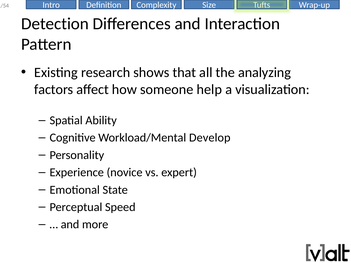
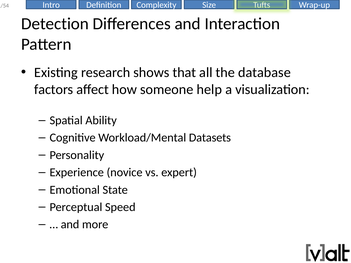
analyzing: analyzing -> database
Develop: Develop -> Datasets
